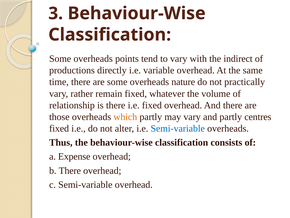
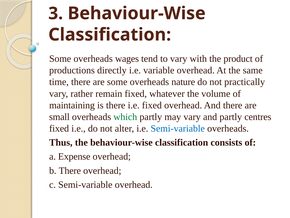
points: points -> wages
indirect: indirect -> product
relationship: relationship -> maintaining
those: those -> small
which colour: orange -> green
